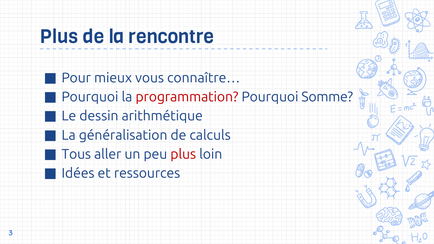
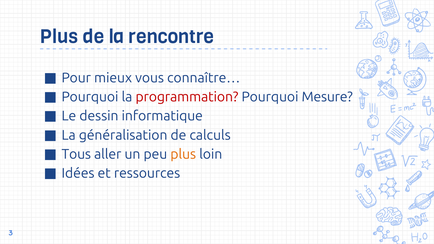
Somme: Somme -> Mesure
arithmétique: arithmétique -> informatique
plus at (183, 154) colour: red -> orange
